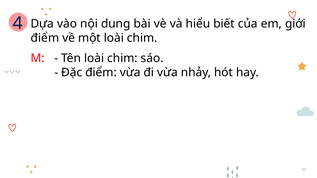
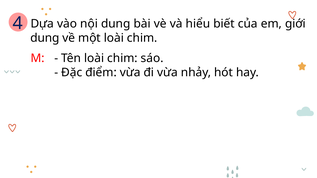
điểm at (45, 38): điểm -> dung
